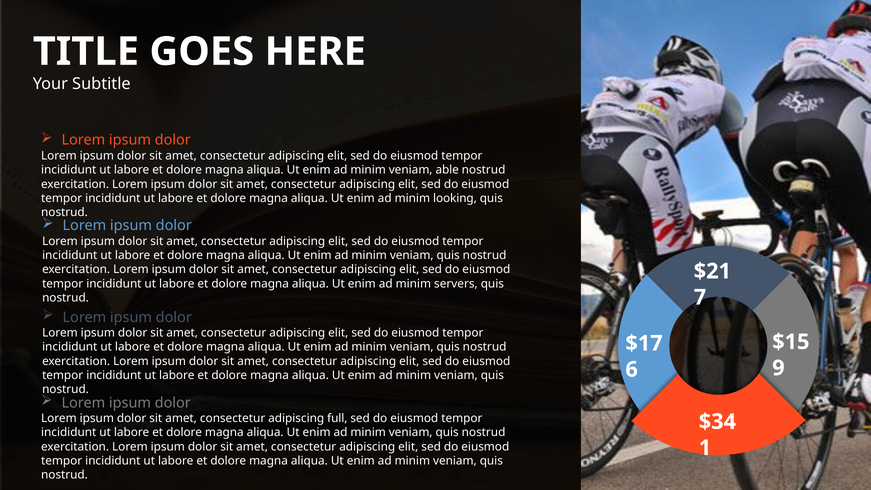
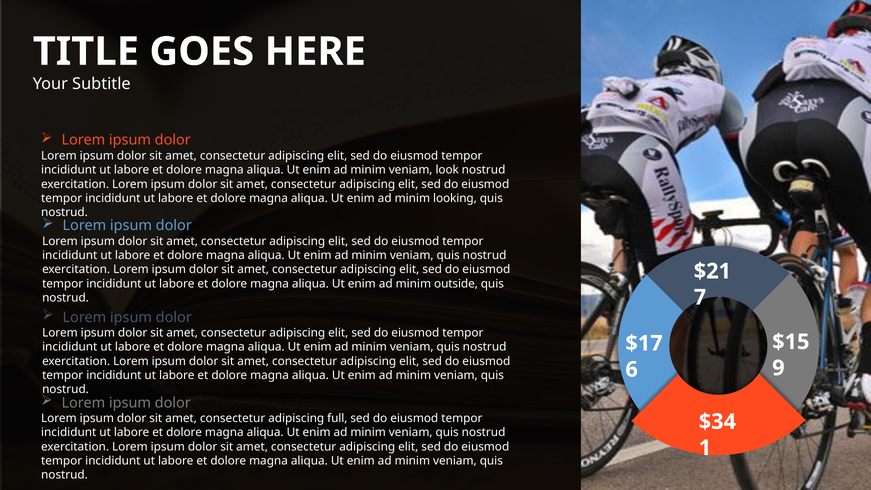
able: able -> look
servers: servers -> outside
